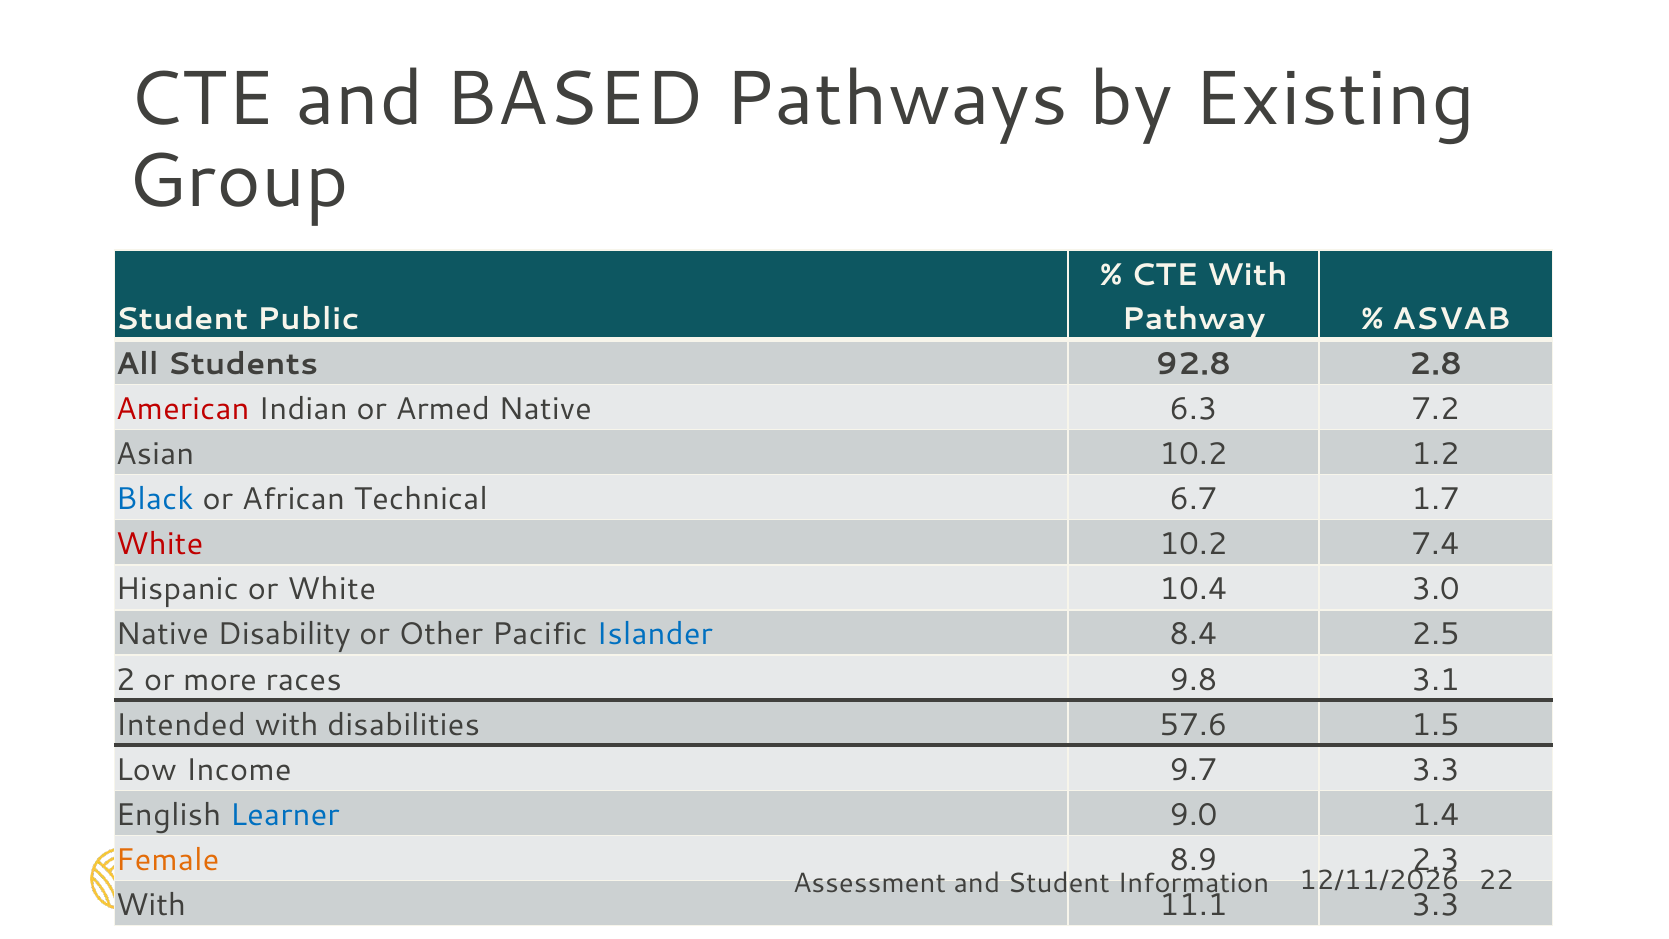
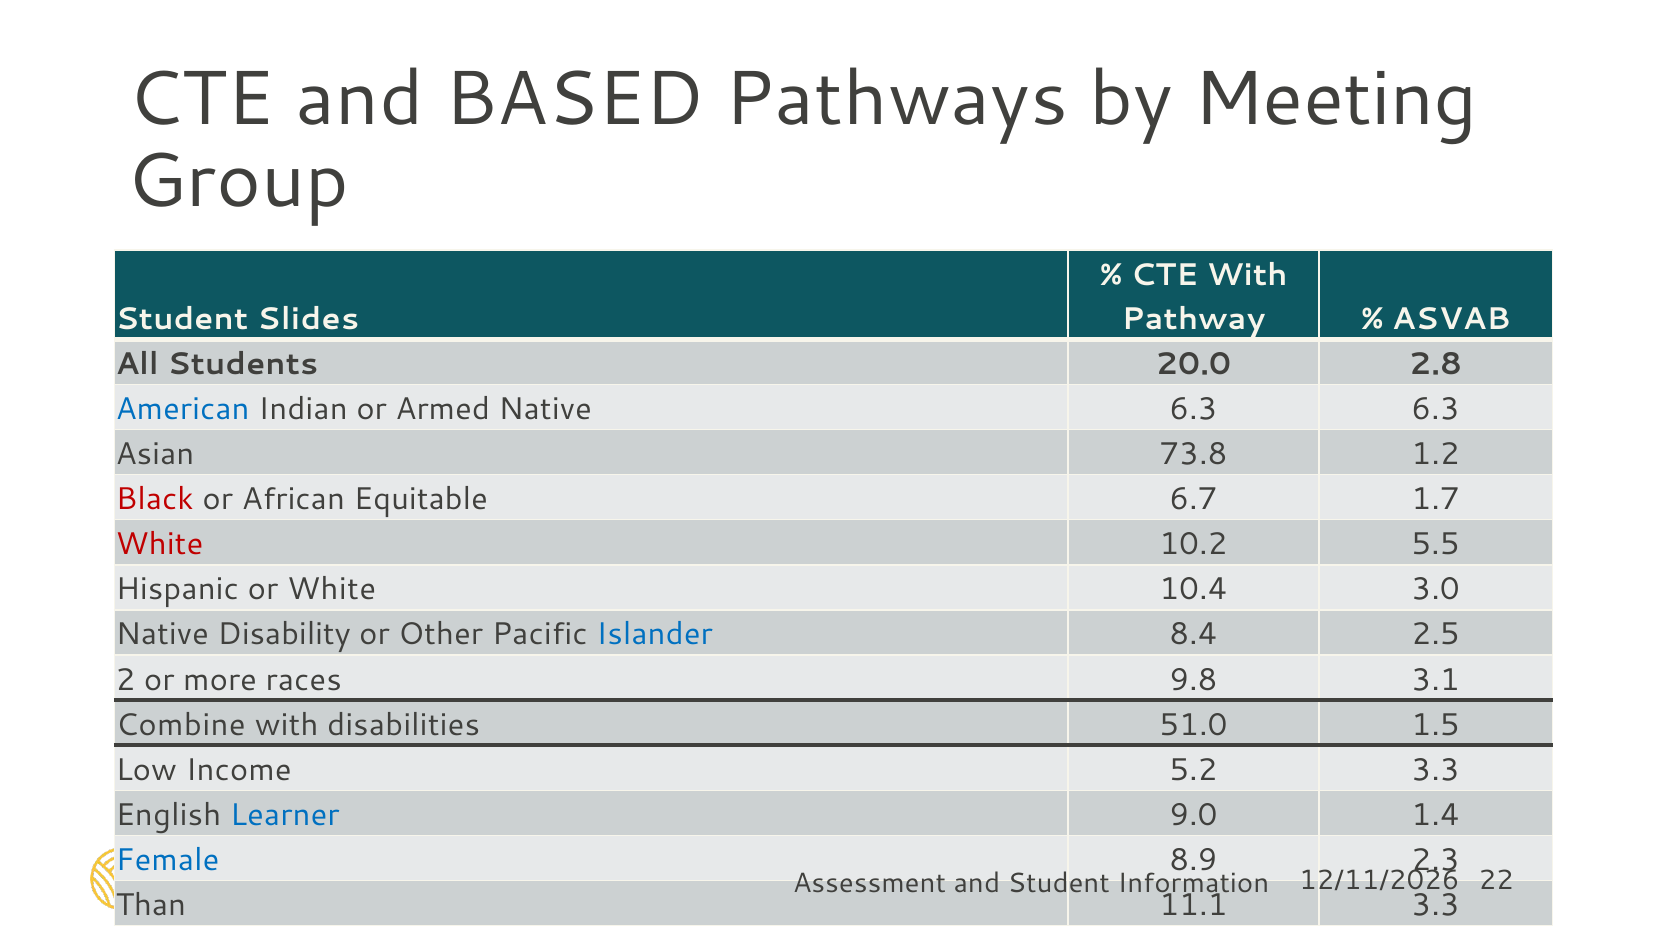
Existing: Existing -> Meeting
Public: Public -> Slides
92.8: 92.8 -> 20.0
American colour: red -> blue
6.3 7.2: 7.2 -> 6.3
Asian 10.2: 10.2 -> 73.8
Black colour: blue -> red
Technical: Technical -> Equitable
7.4: 7.4 -> 5.5
Intended: Intended -> Combine
57.6: 57.6 -> 51.0
9.7: 9.7 -> 5.2
Female colour: orange -> blue
With at (151, 905): With -> Than
